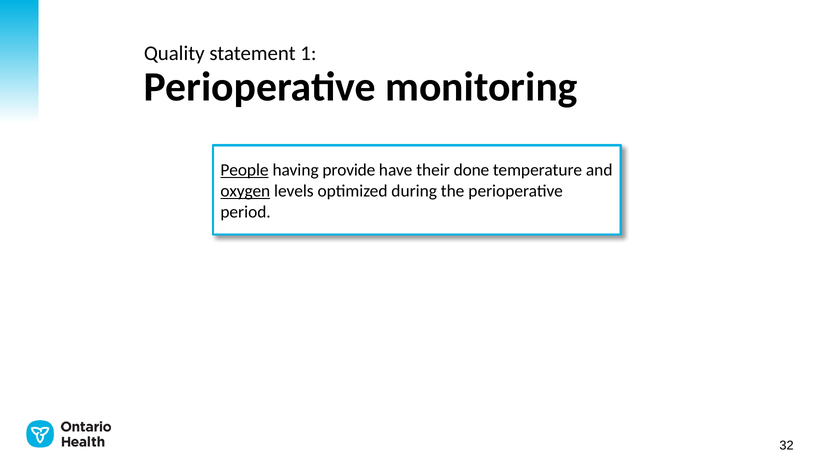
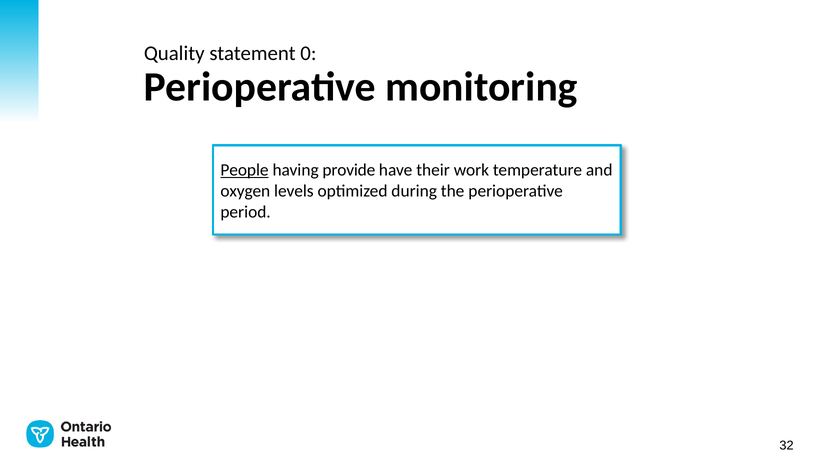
1: 1 -> 0
done: done -> work
oxygen underline: present -> none
